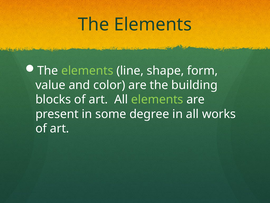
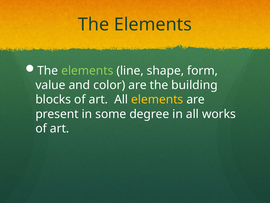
elements at (157, 99) colour: light green -> yellow
